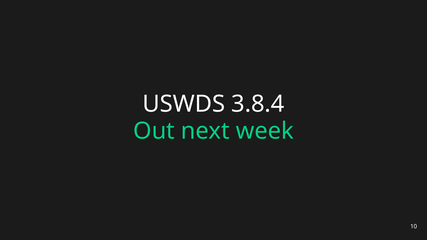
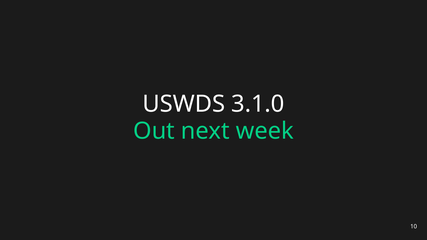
3.8.4: 3.8.4 -> 3.1.0
